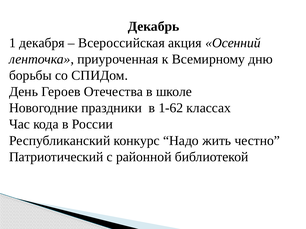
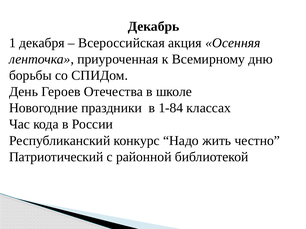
Осенний: Осенний -> Осенняя
1-62: 1-62 -> 1-84
